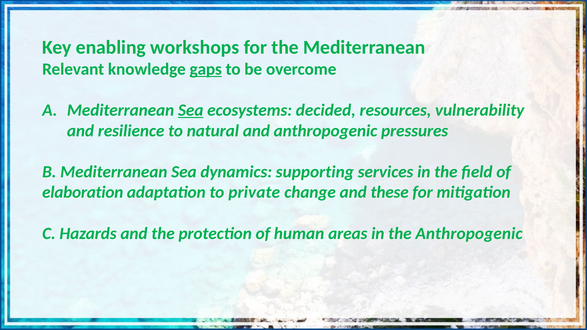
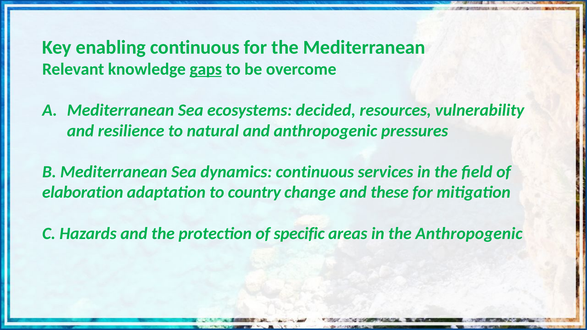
enabling workshops: workshops -> continuous
Sea at (191, 110) underline: present -> none
dynamics supporting: supporting -> continuous
private: private -> country
human: human -> specific
